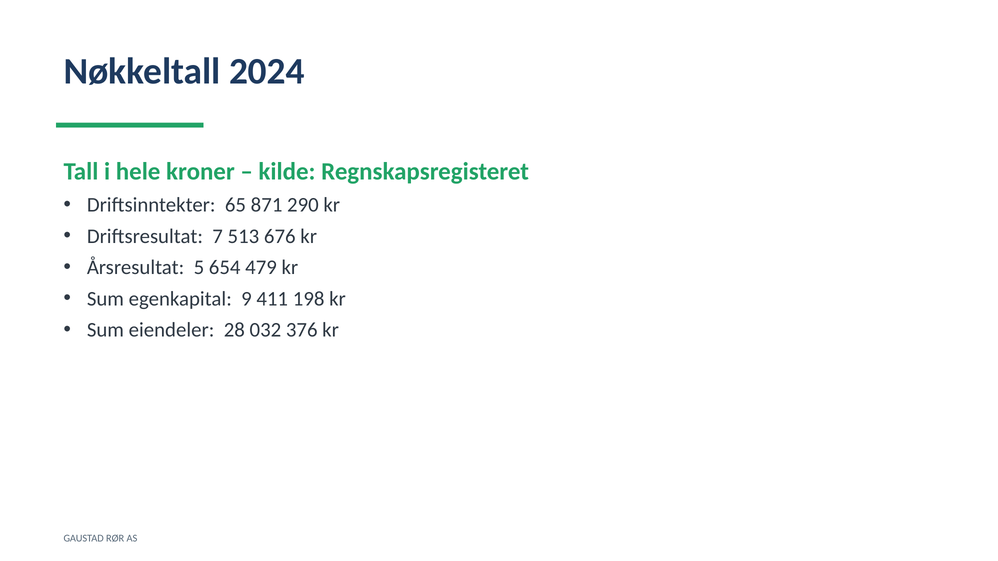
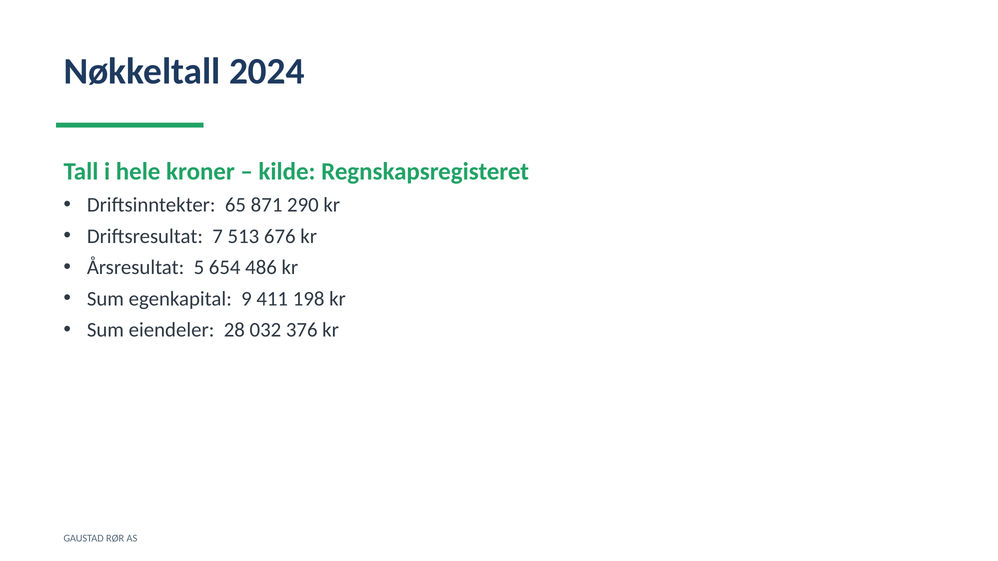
479: 479 -> 486
